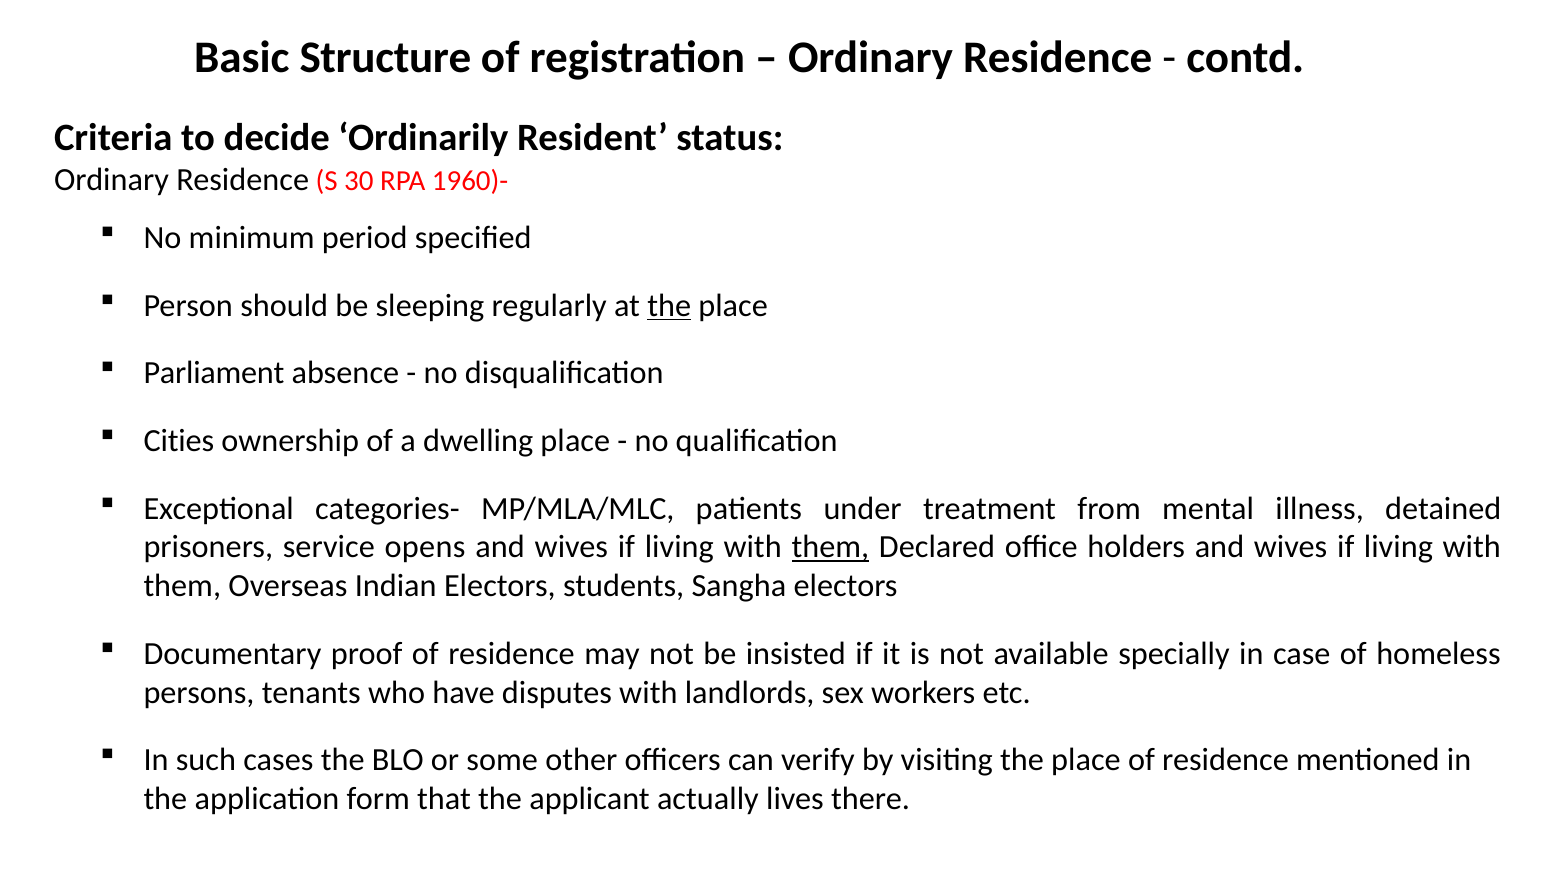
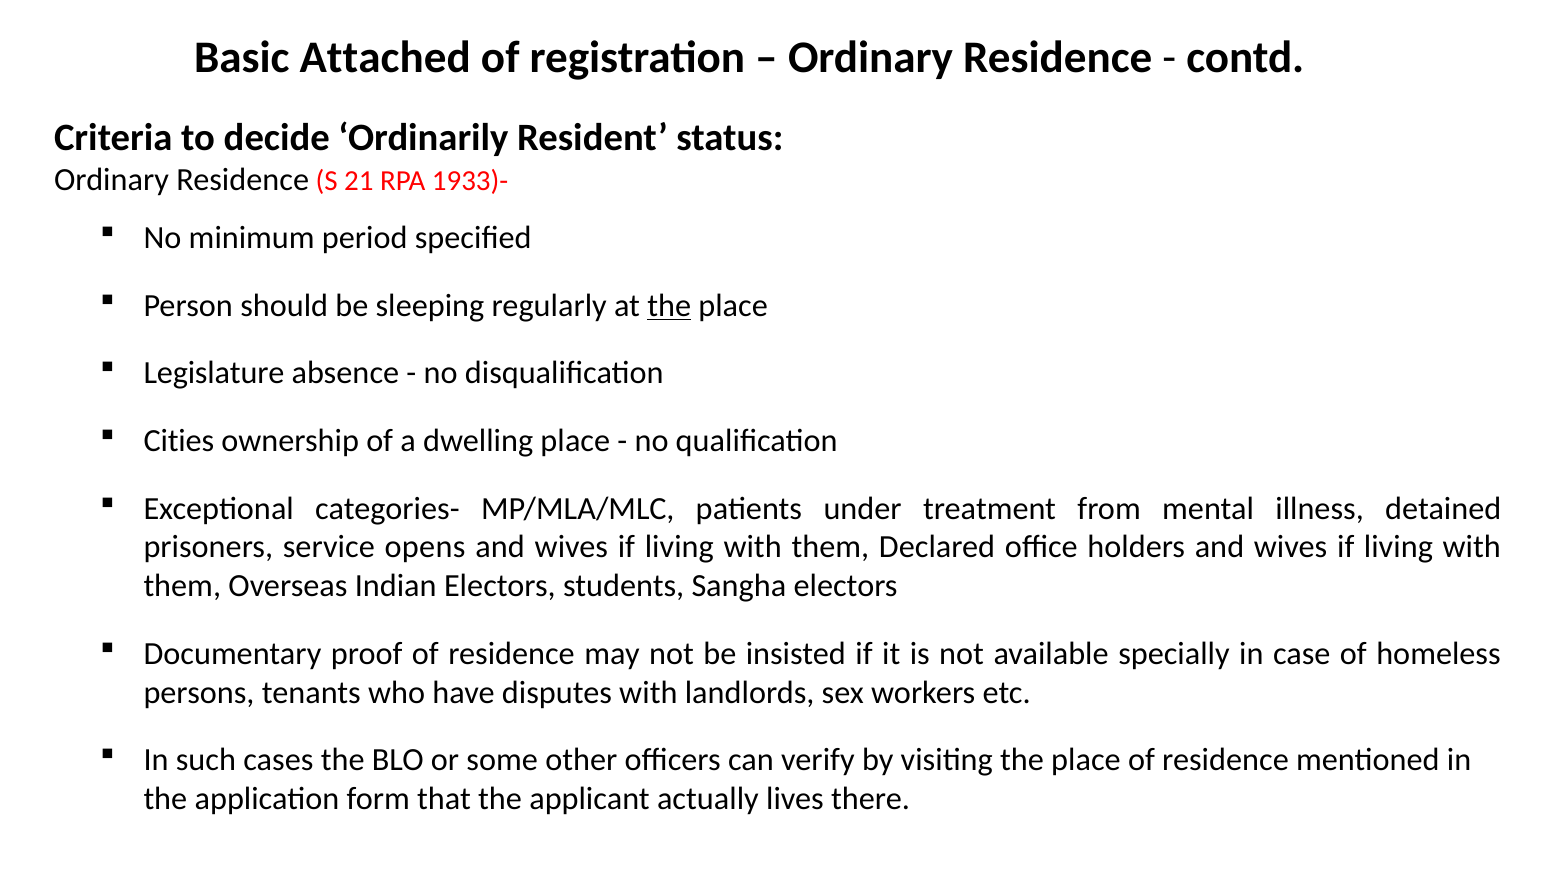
Structure: Structure -> Attached
30: 30 -> 21
1960)-: 1960)- -> 1933)-
Parliament: Parliament -> Legislature
them at (830, 547) underline: present -> none
